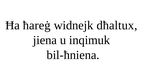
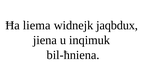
ħareġ: ħareġ -> liema
dħaltux: dħaltux -> jaqbdux
